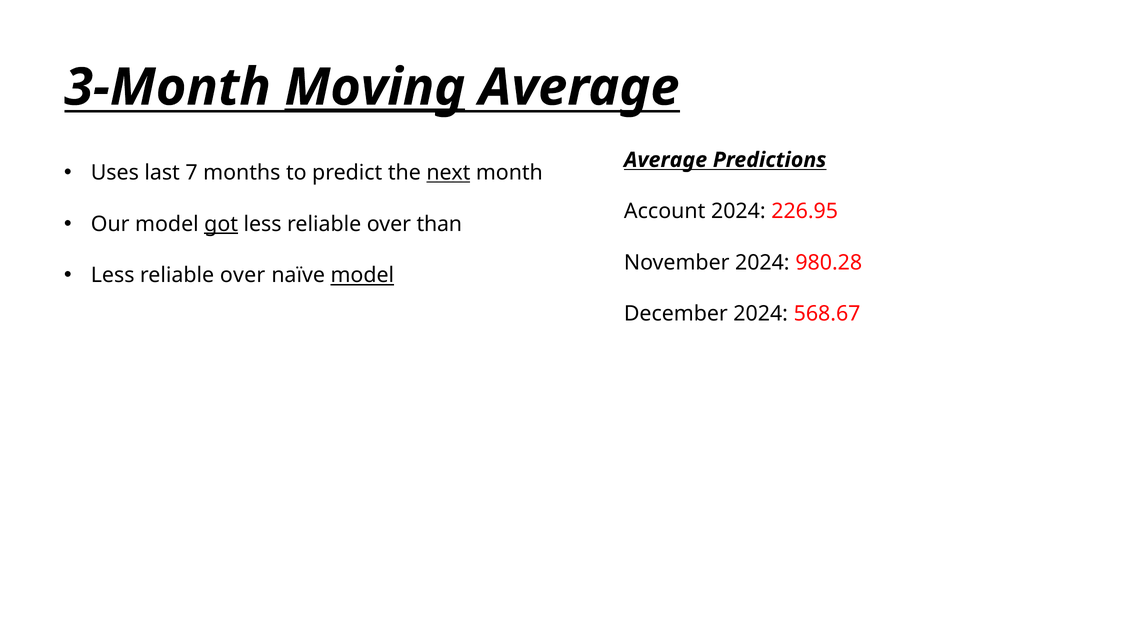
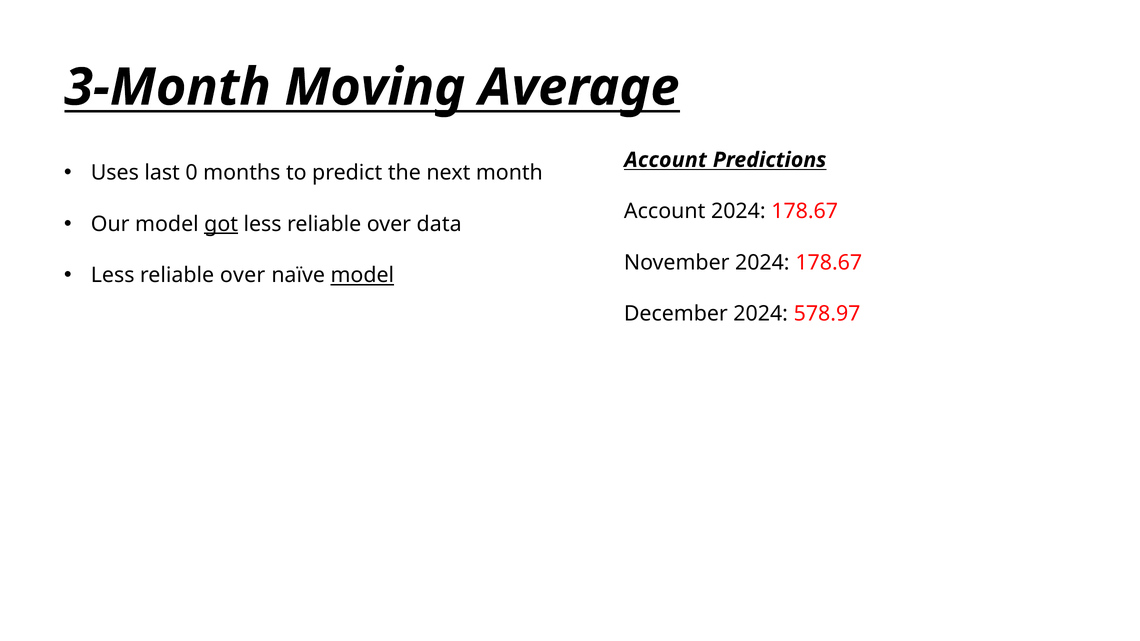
Moving underline: present -> none
Average at (666, 160): Average -> Account
7: 7 -> 0
next underline: present -> none
226.95 at (805, 211): 226.95 -> 178.67
than: than -> data
November 2024 980.28: 980.28 -> 178.67
568.67: 568.67 -> 578.97
